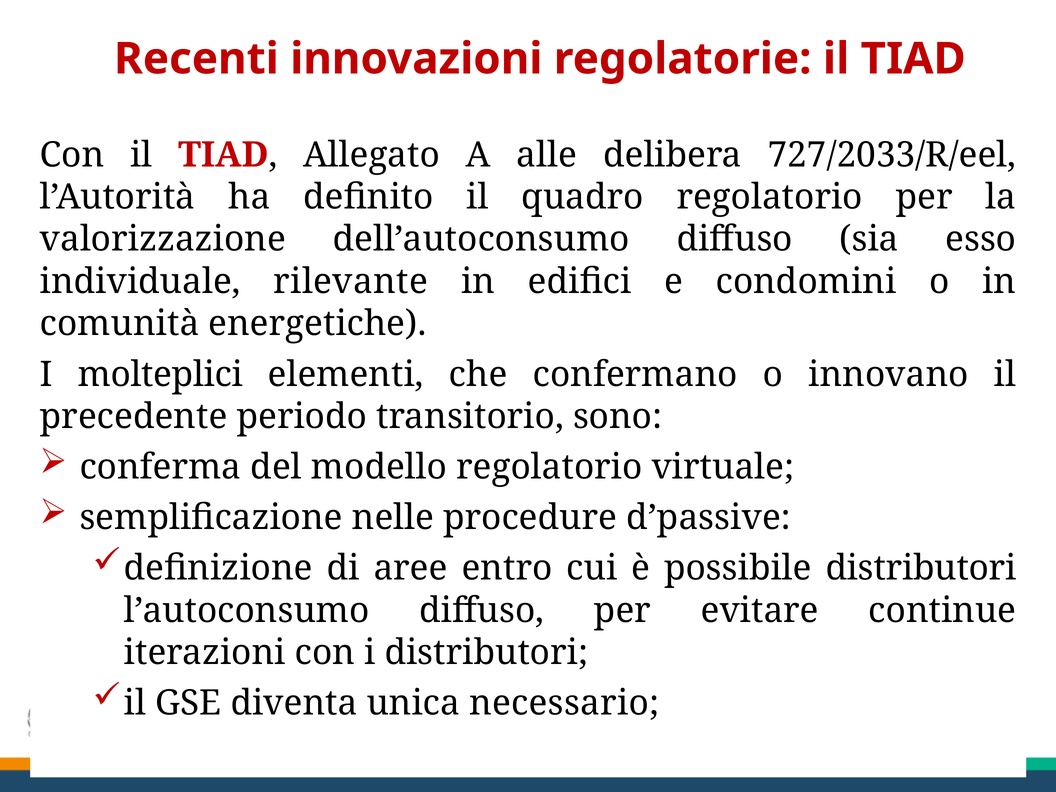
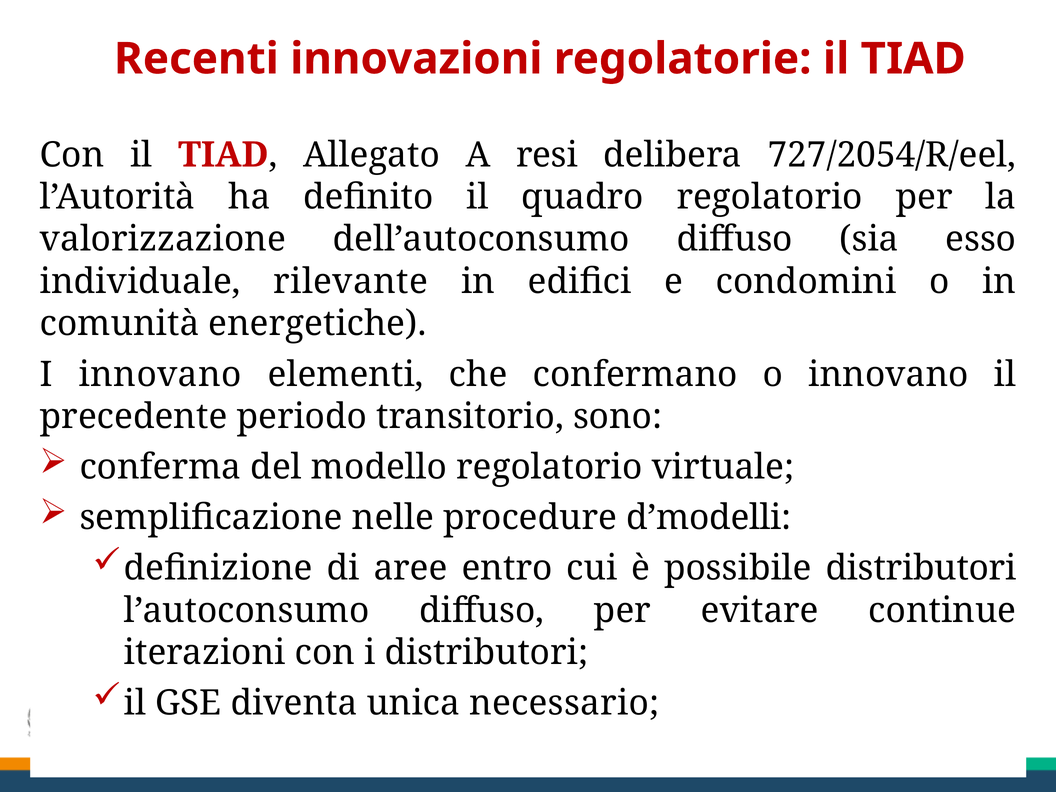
alle: alle -> resi
727/2033/R/eel: 727/2033/R/eel -> 727/2054/R/eel
I molteplici: molteplici -> innovano
d’passive: d’passive -> d’modelli
